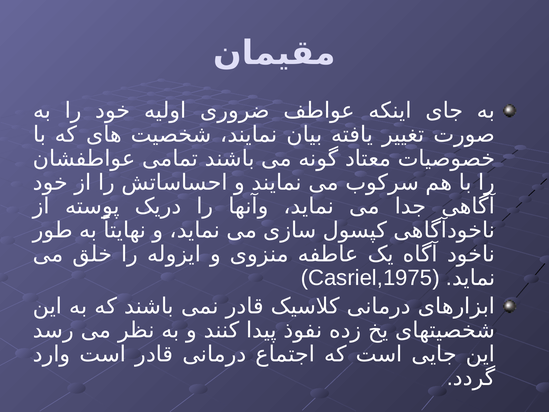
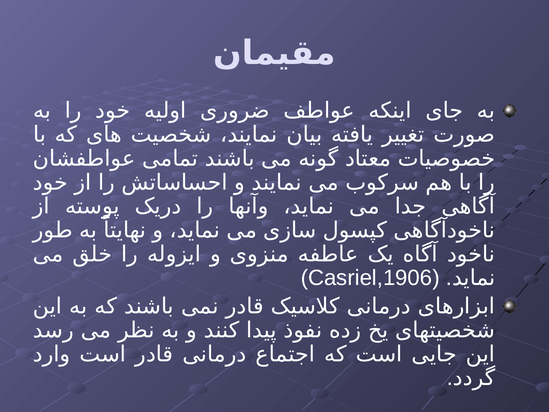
Casriel,1975: Casriel,1975 -> Casriel,1906
